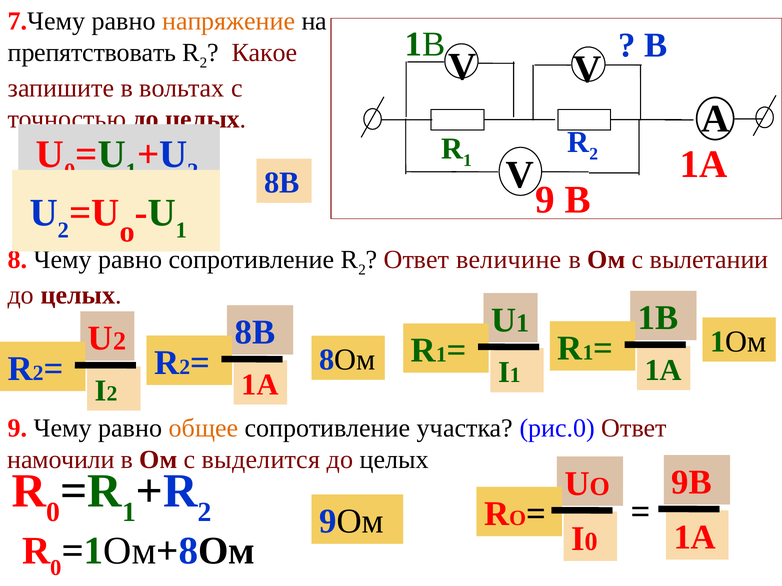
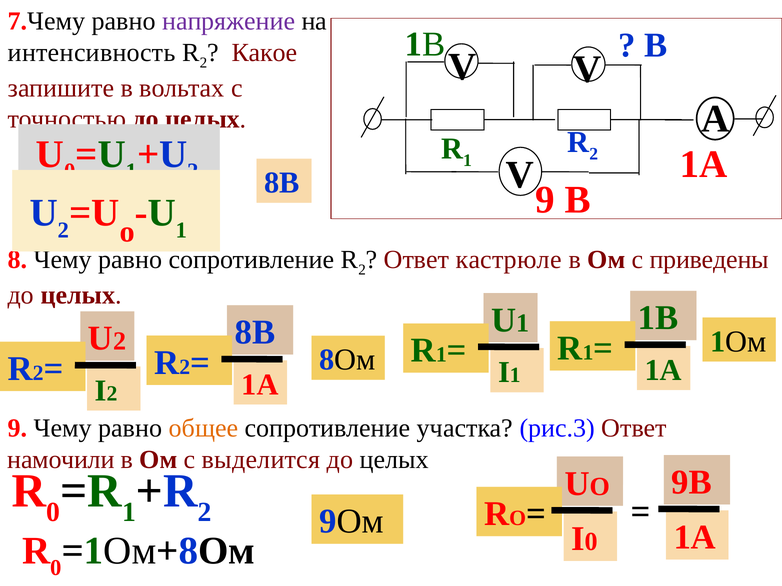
напряжение colour: orange -> purple
препятствовать: препятствовать -> интенсивность
величине: величине -> кастрюле
вылетании: вылетании -> приведены
рис.0: рис.0 -> рис.3
